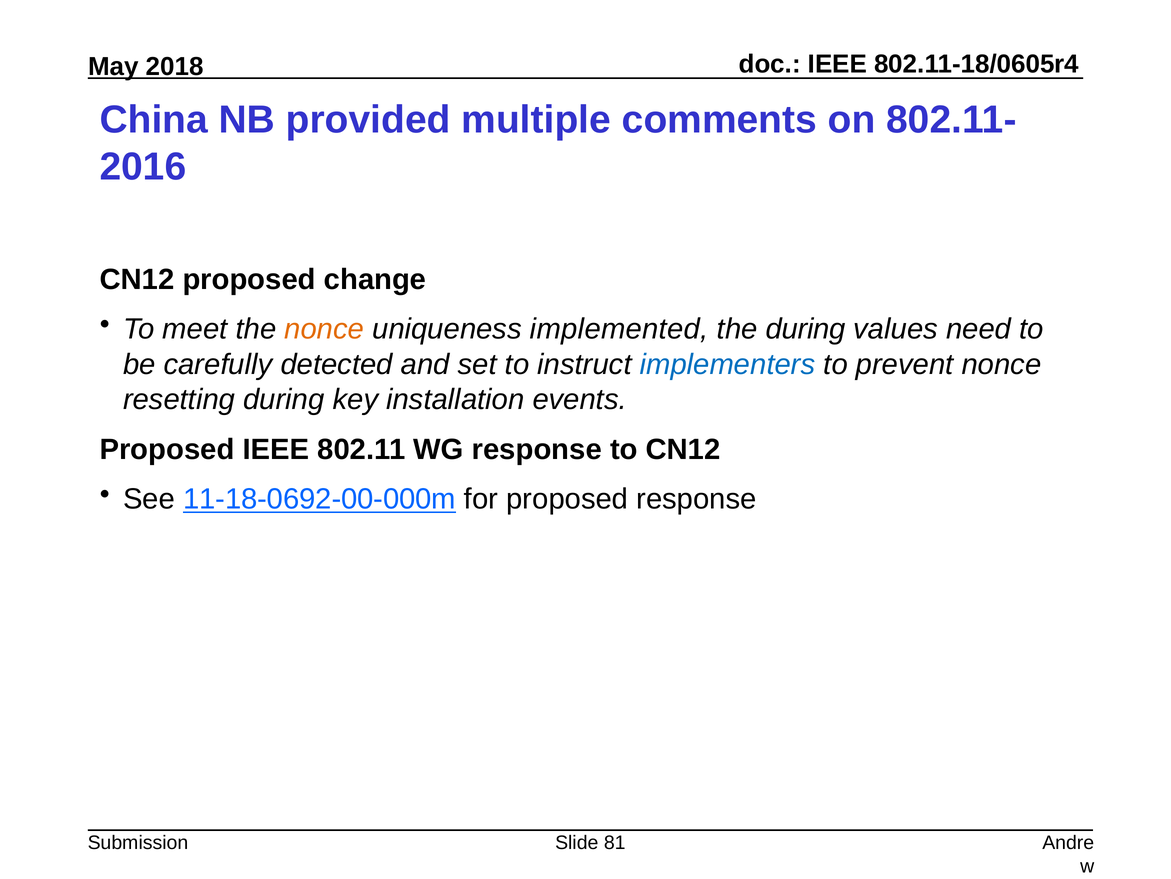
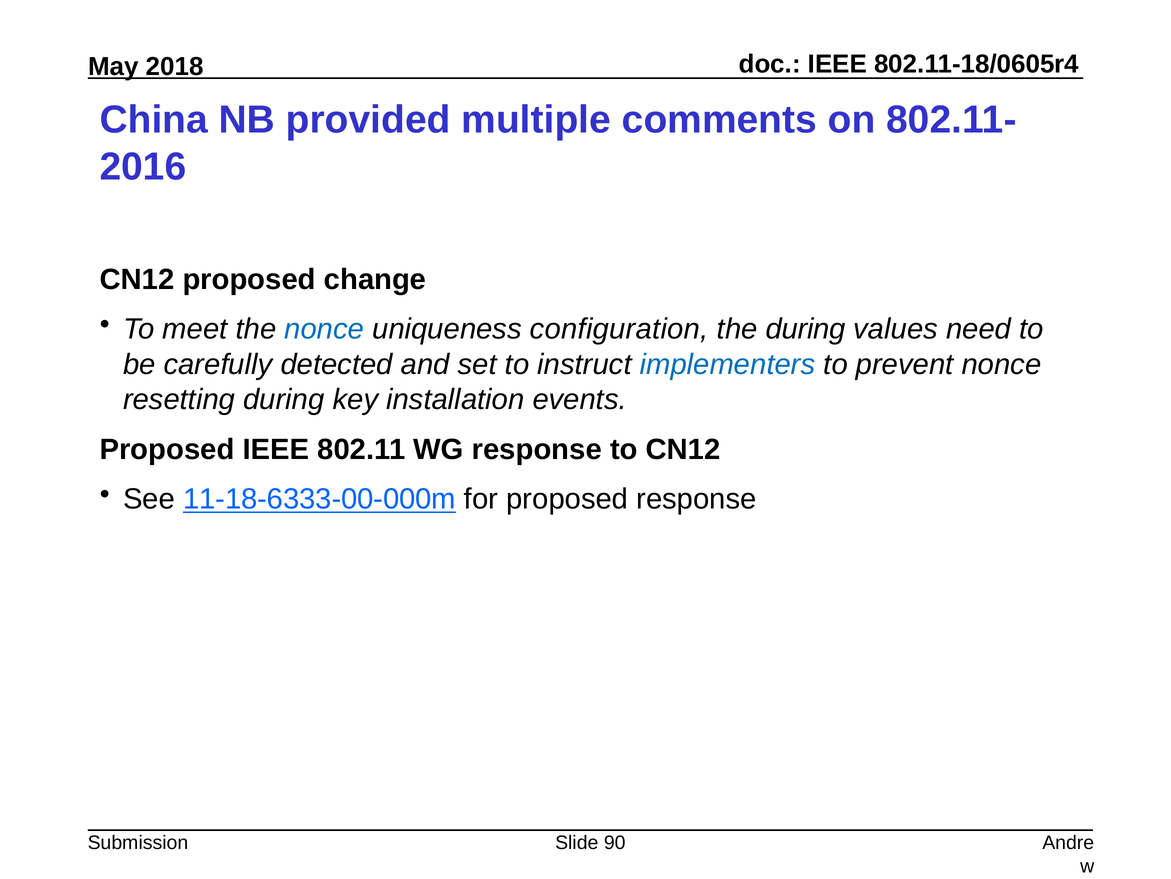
nonce at (324, 329) colour: orange -> blue
implemented: implemented -> configuration
11-18-0692-00-000m: 11-18-0692-00-000m -> 11-18-6333-00-000m
81: 81 -> 90
